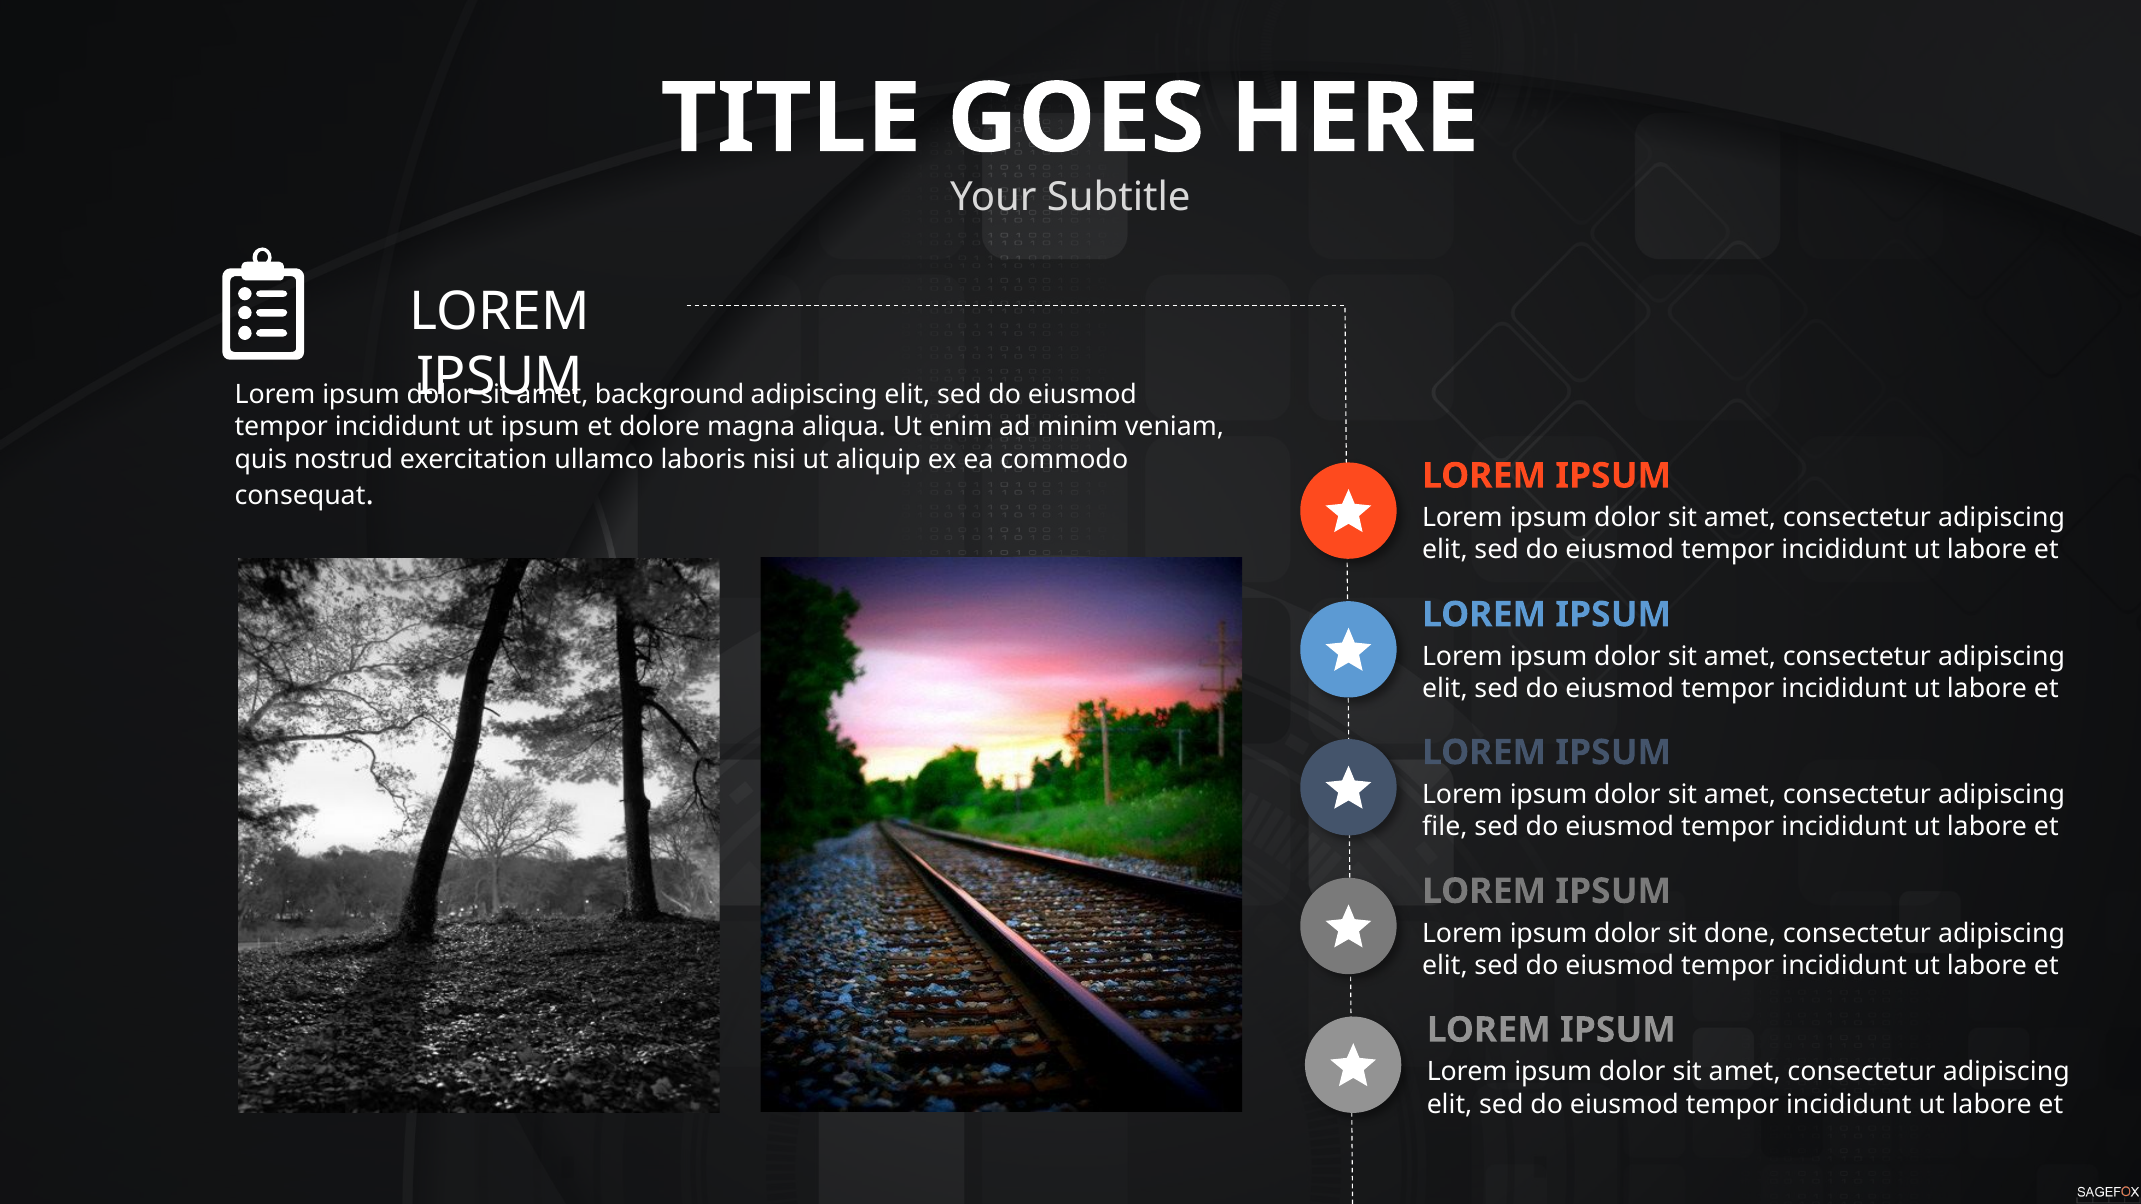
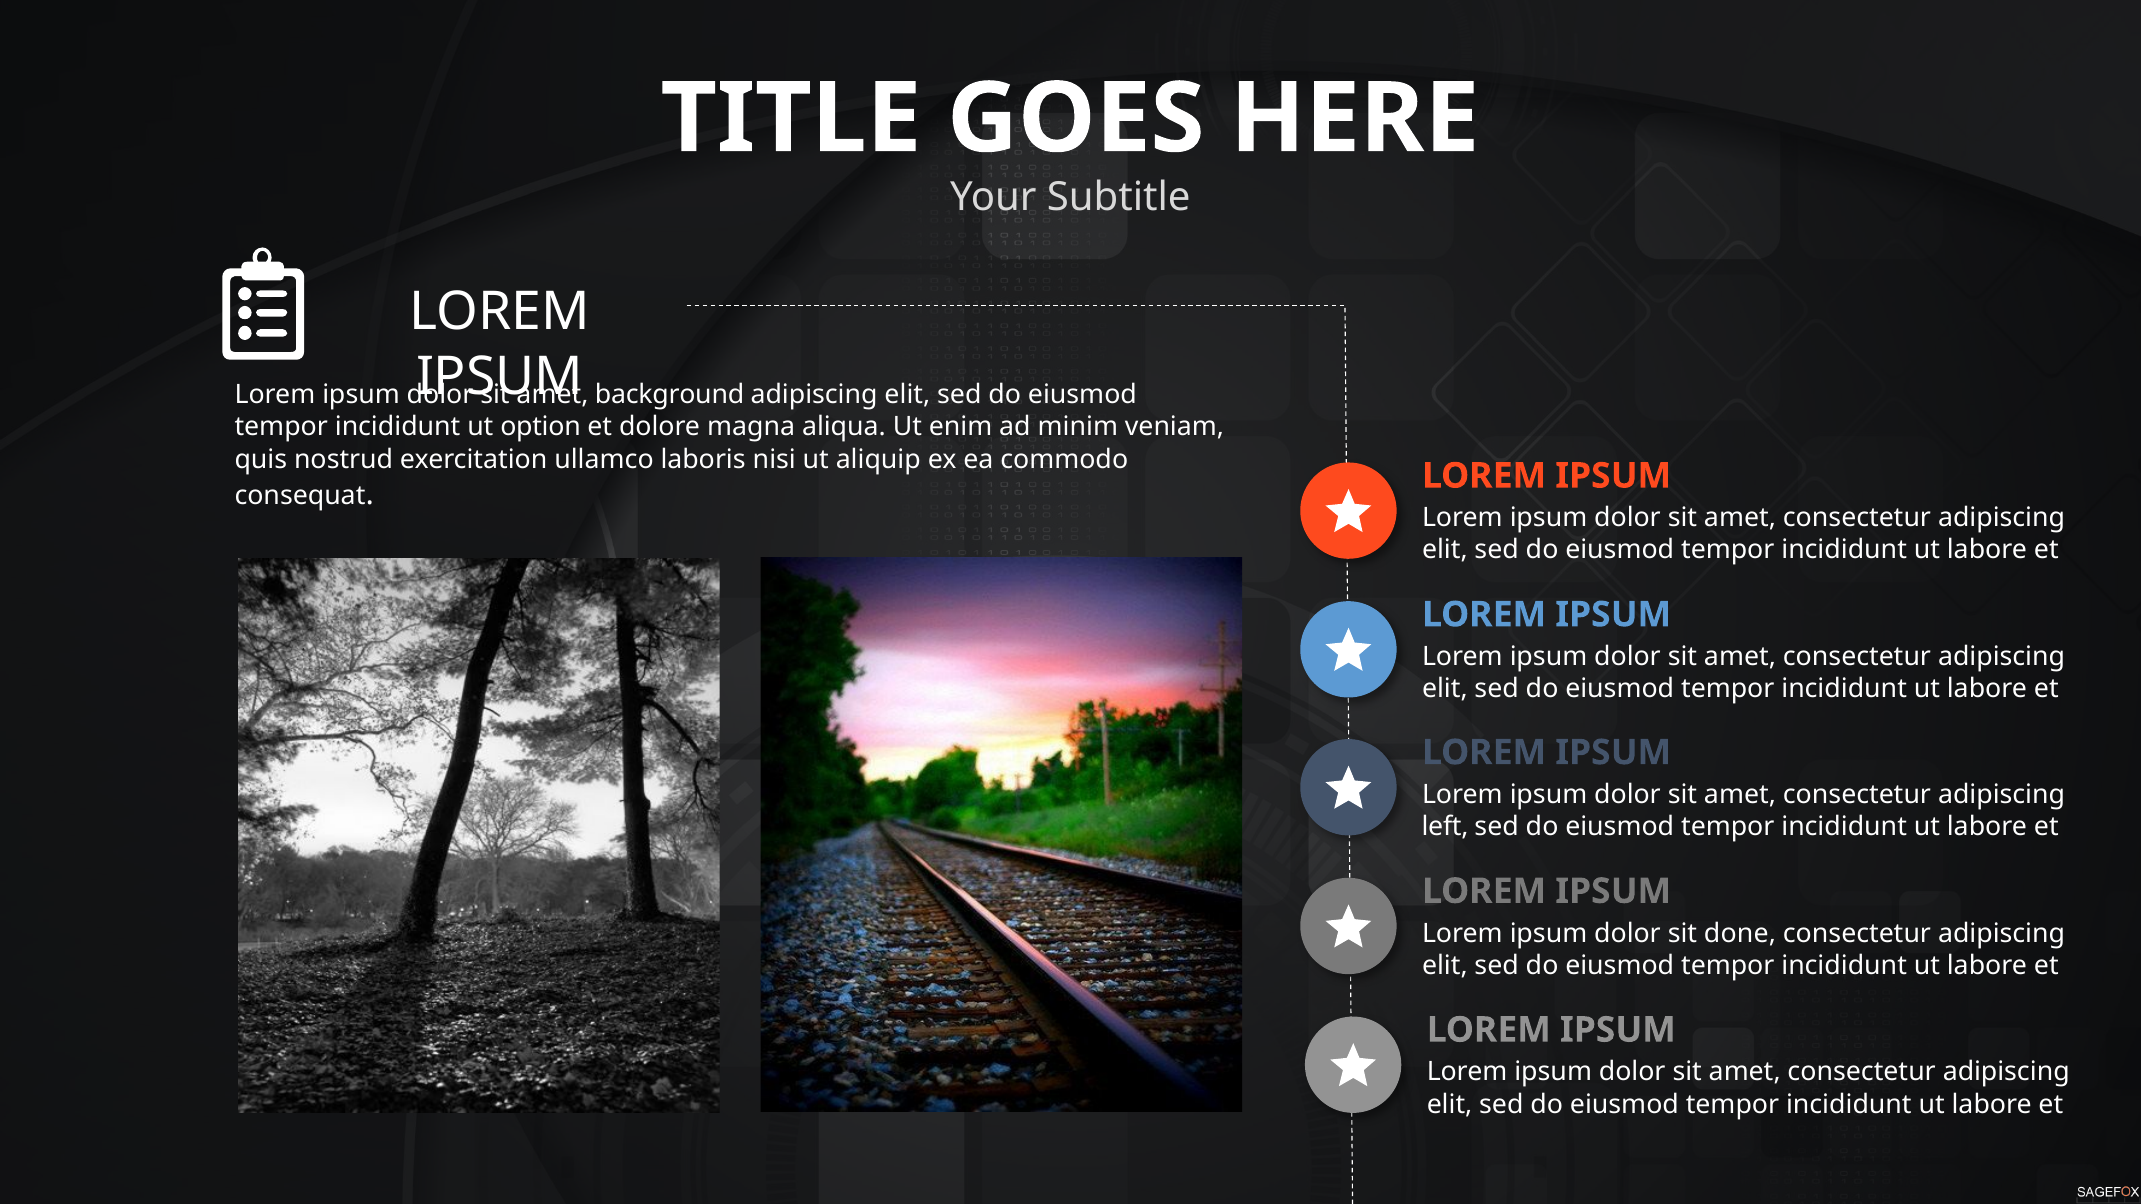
ut ipsum: ipsum -> option
file: file -> left
